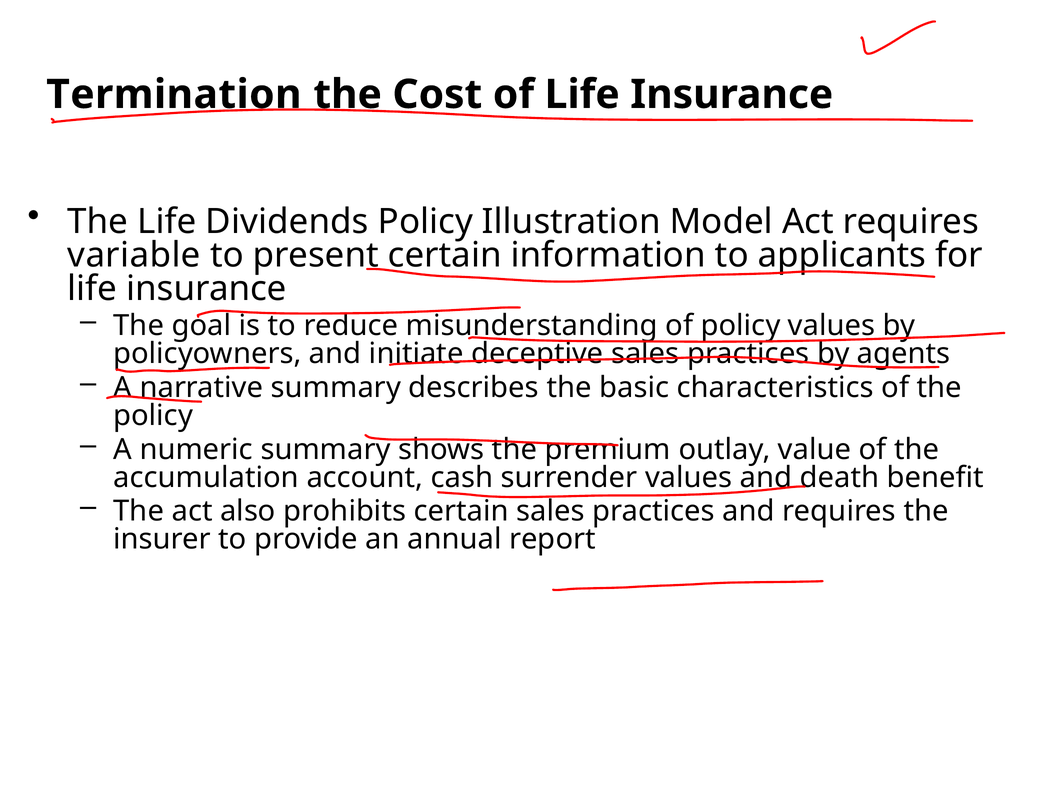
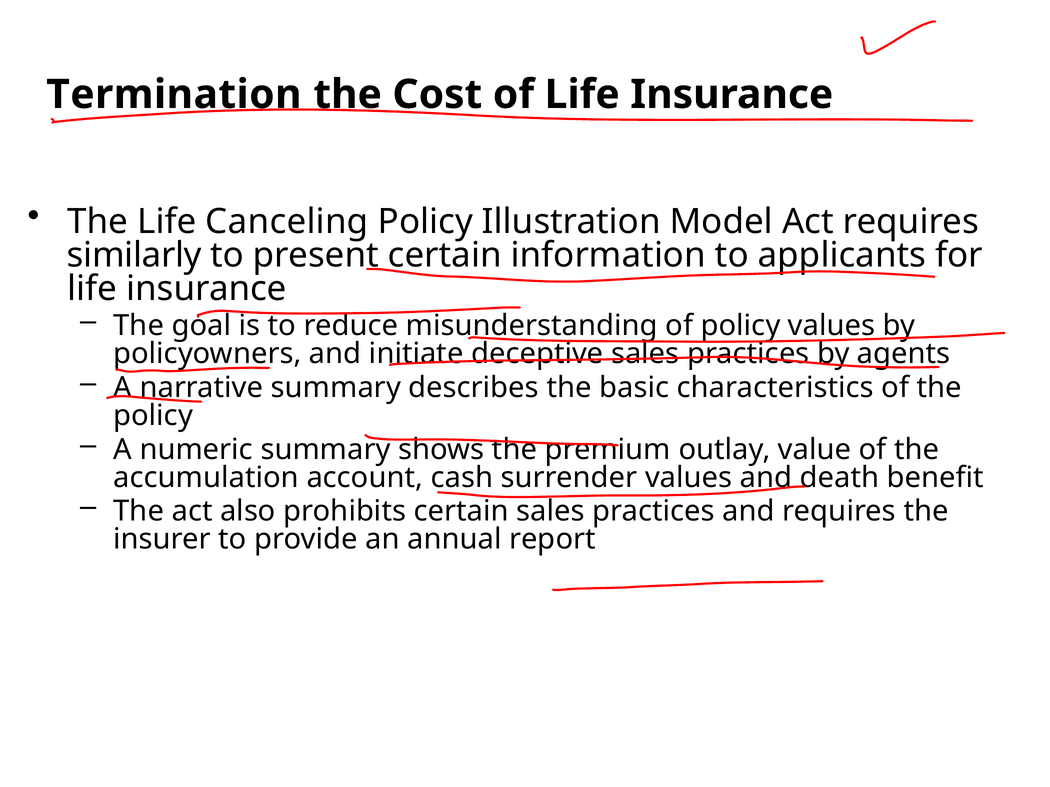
Dividends: Dividends -> Canceling
variable: variable -> similarly
